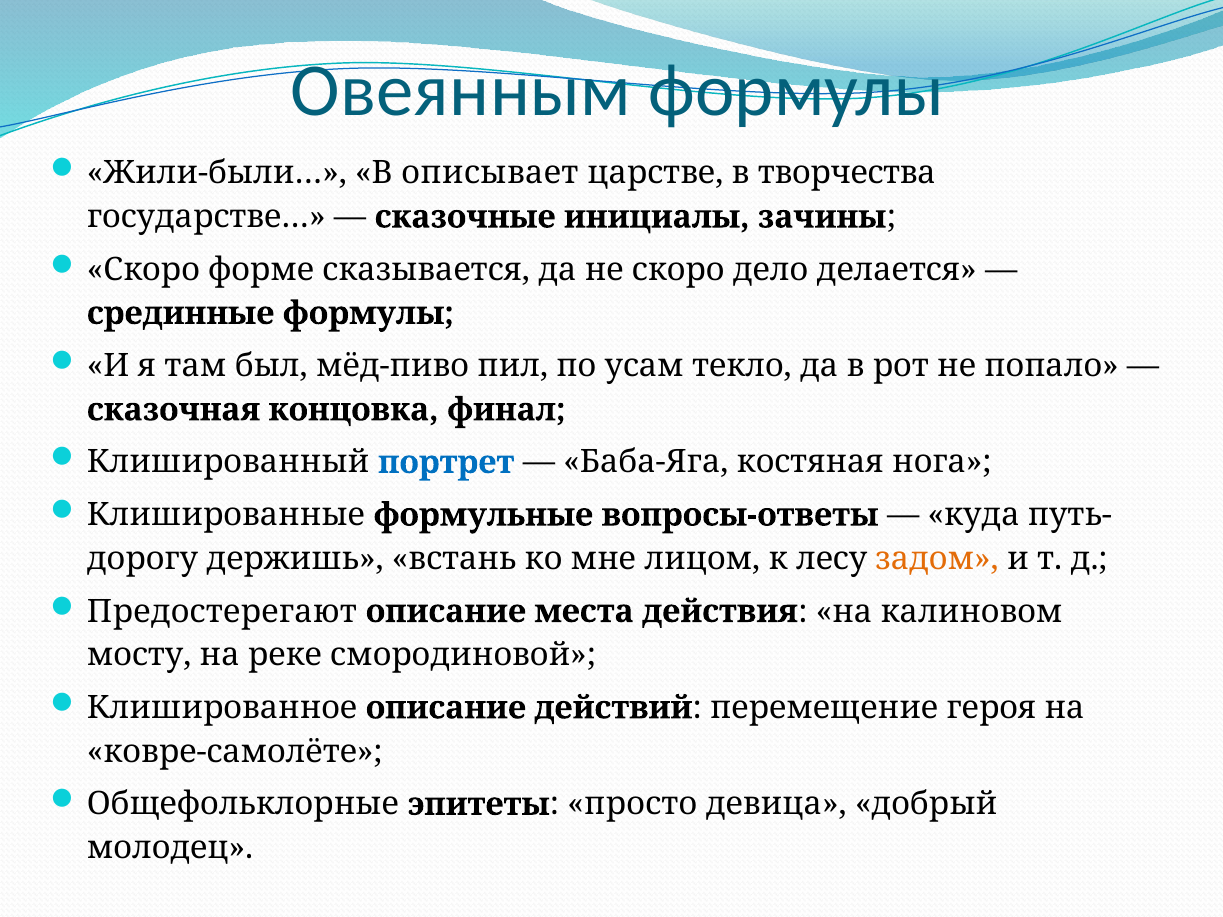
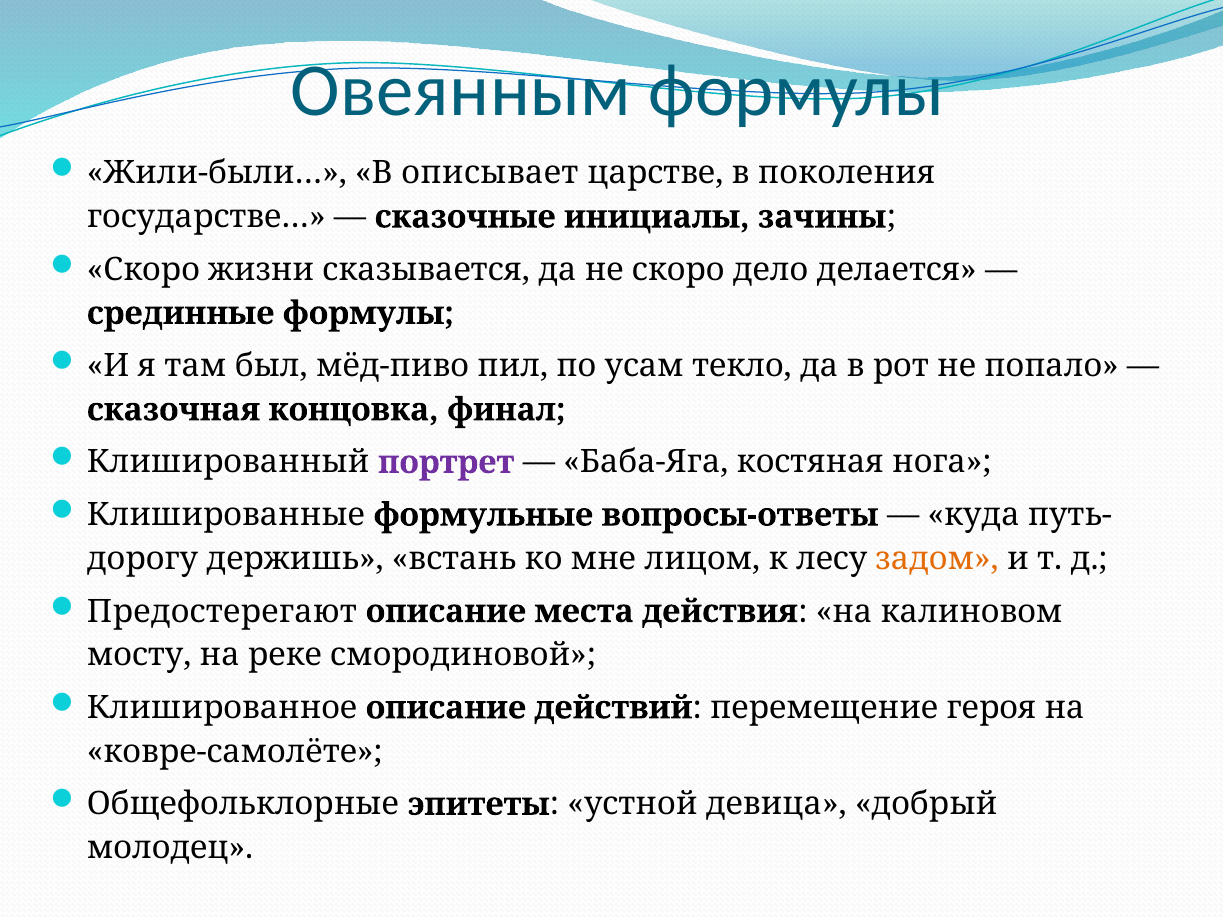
творчества: творчества -> поколения
форме: форме -> жизни
портрет colour: blue -> purple
просто: просто -> устной
